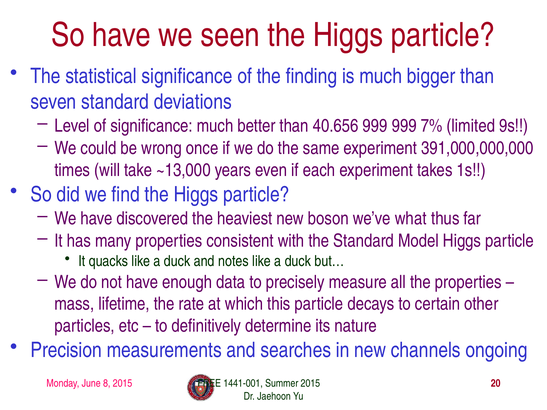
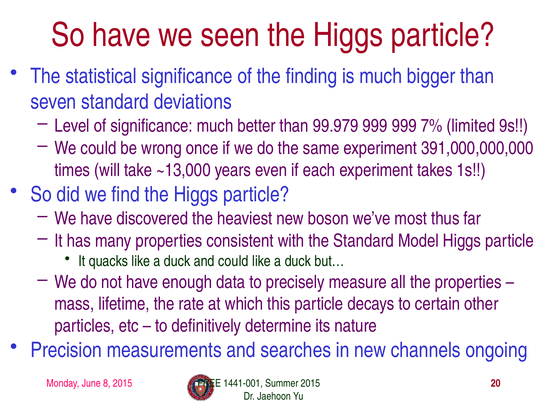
40.656: 40.656 -> 99.979
what: what -> most
and notes: notes -> could
